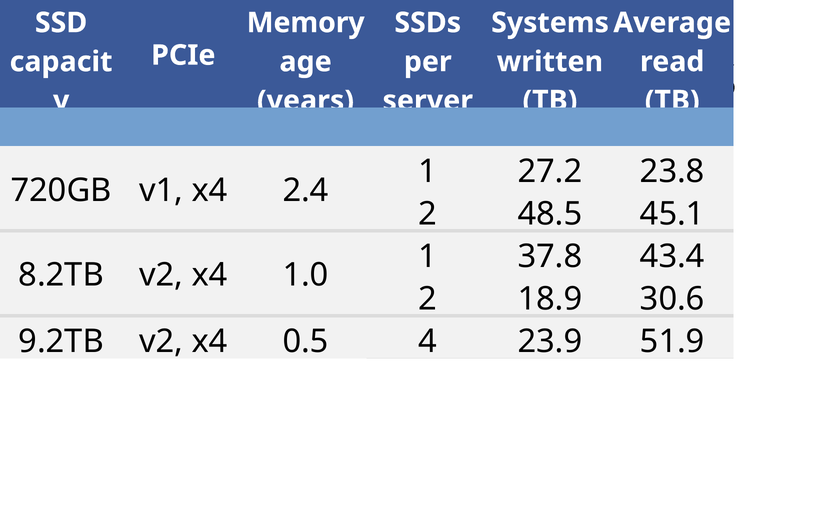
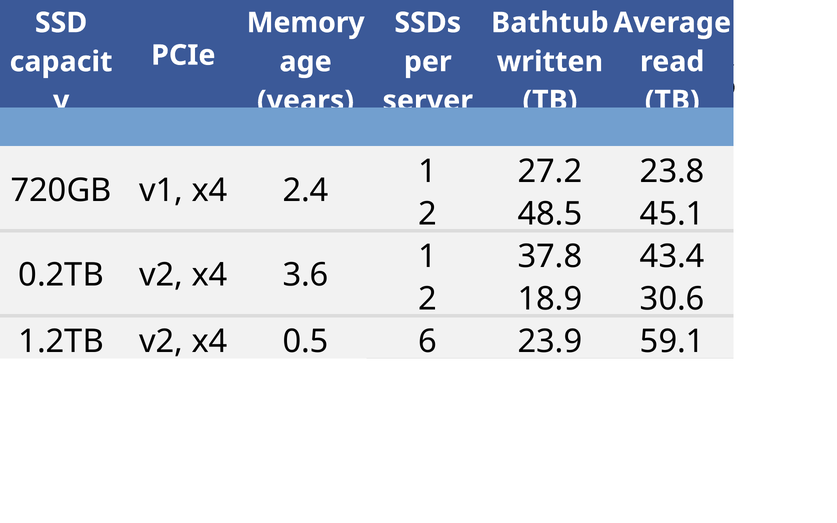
Systems: Systems -> Bathtub
8.2TB: 8.2TB -> 0.2TB
1.0: 1.0 -> 3.6
9.2TB: 9.2TB -> 1.2TB
4: 4 -> 6
51.9: 51.9 -> 59.1
